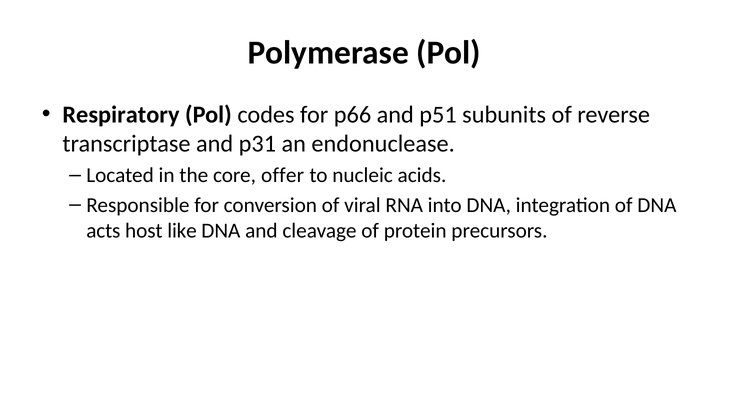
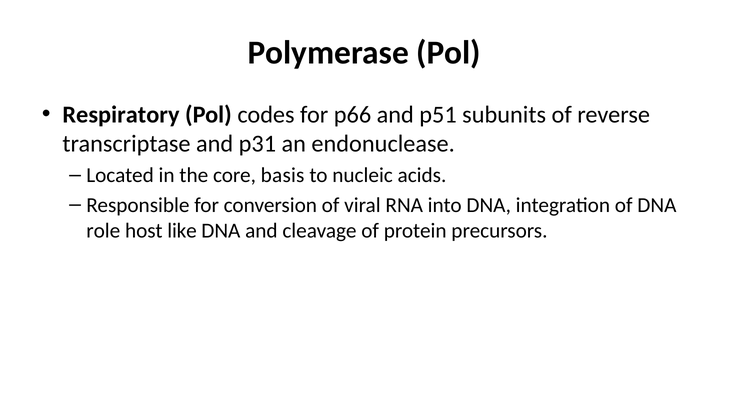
offer: offer -> basis
acts: acts -> role
